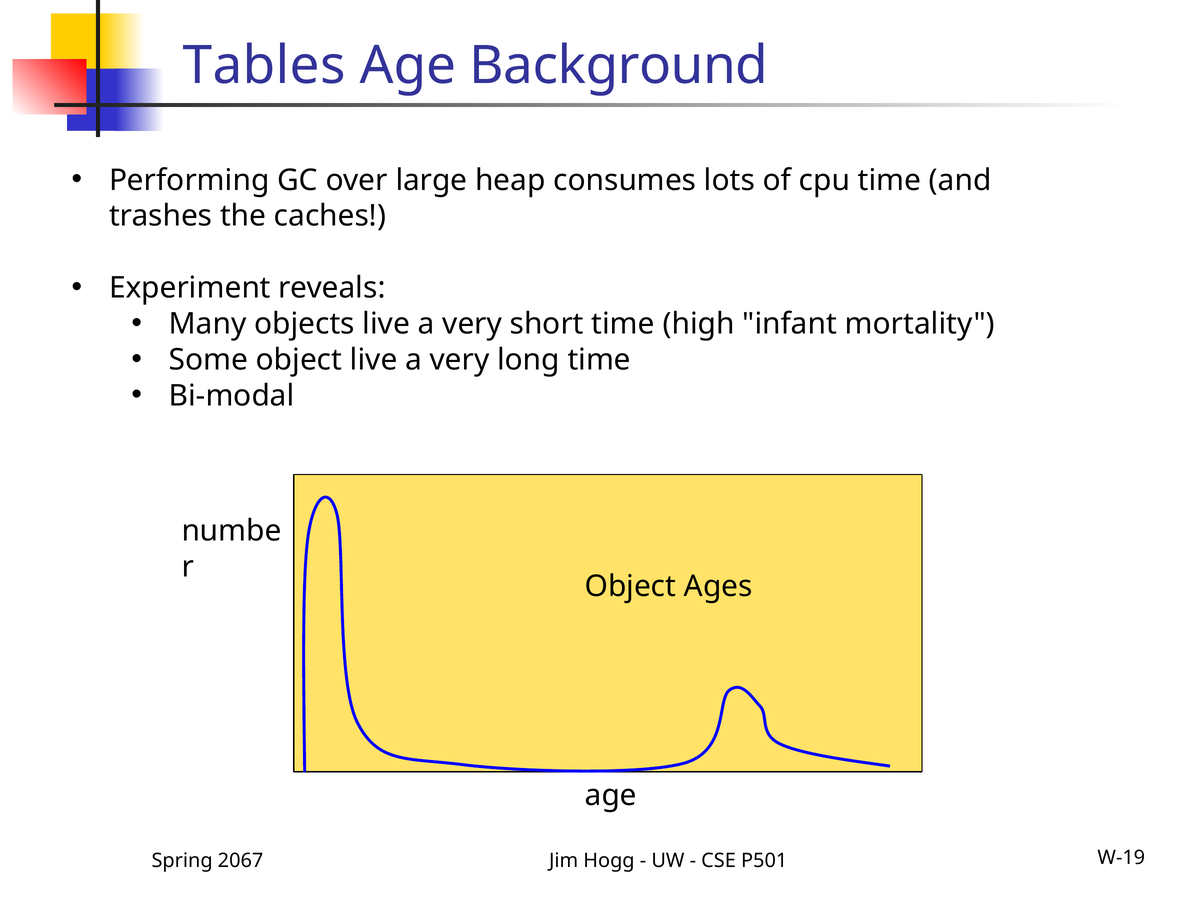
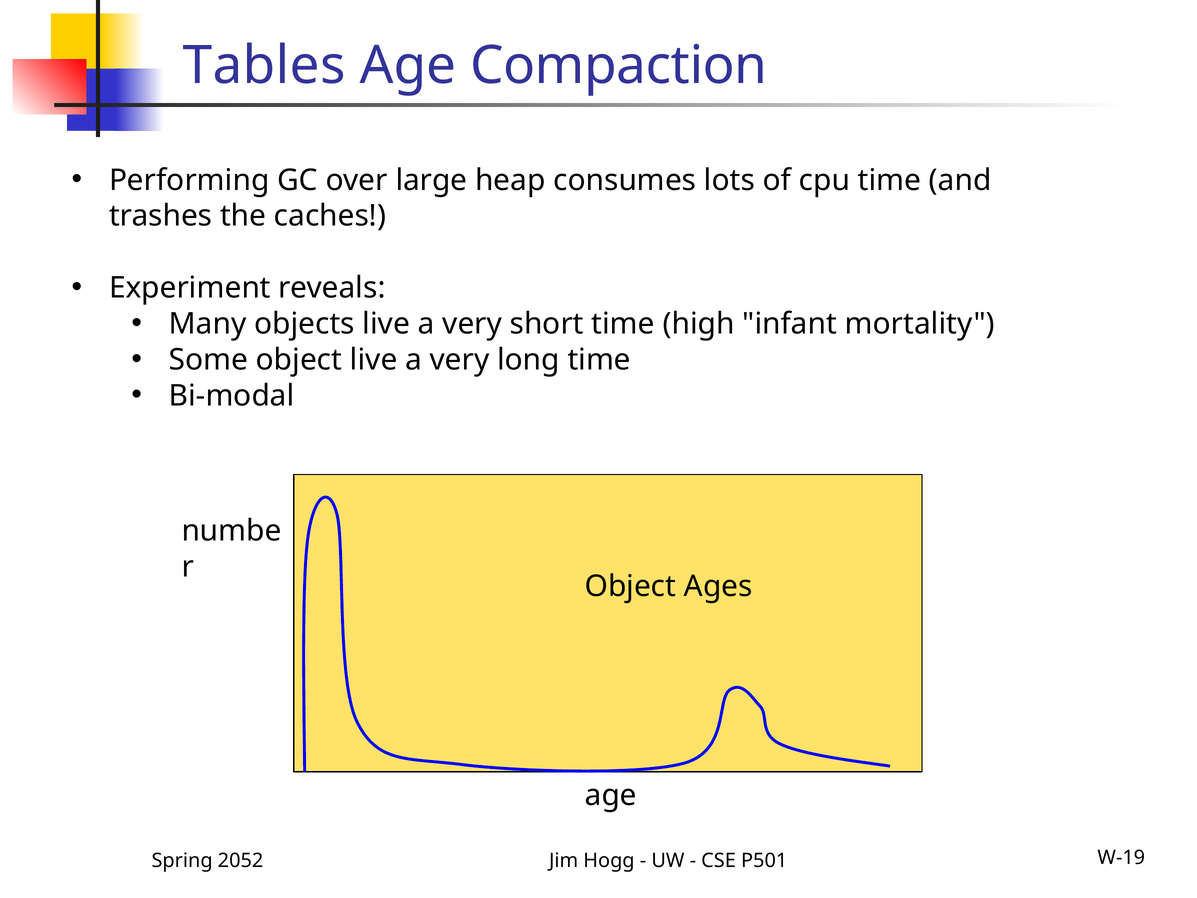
Background: Background -> Compaction
2067: 2067 -> 2052
